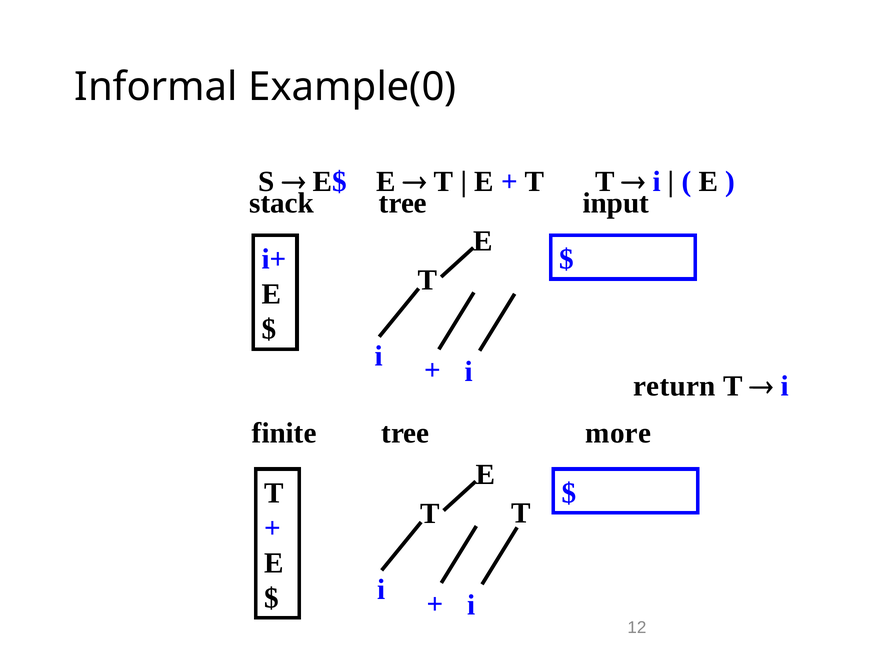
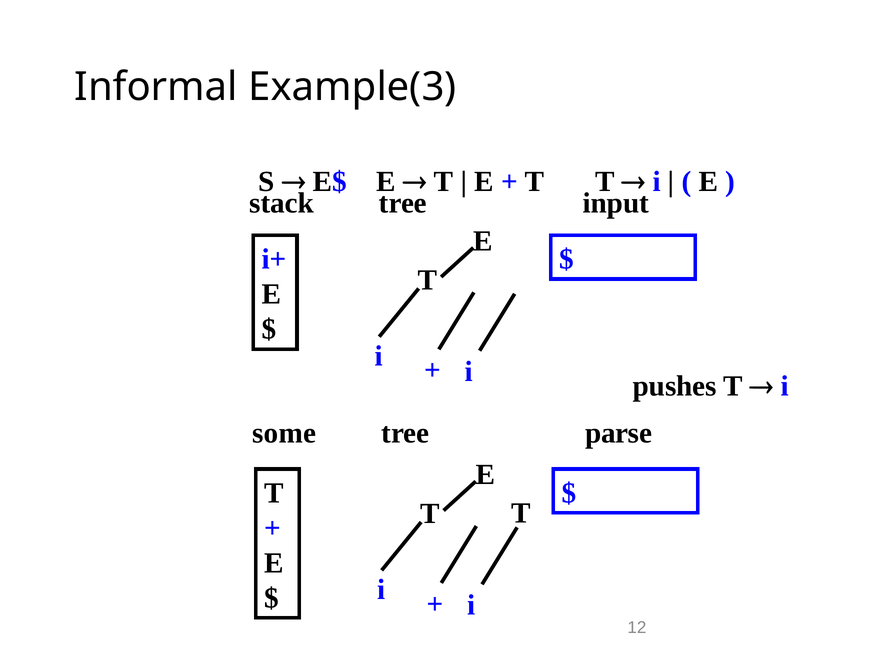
Example(0: Example(0 -> Example(3
return: return -> pushes
finite: finite -> some
more: more -> parse
